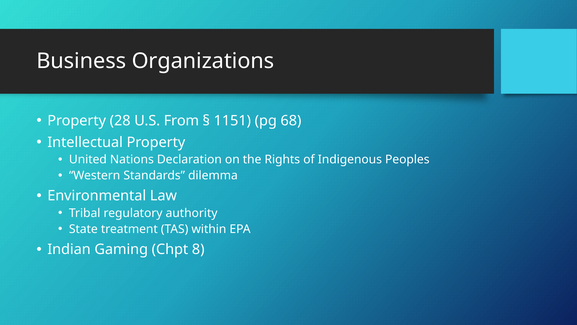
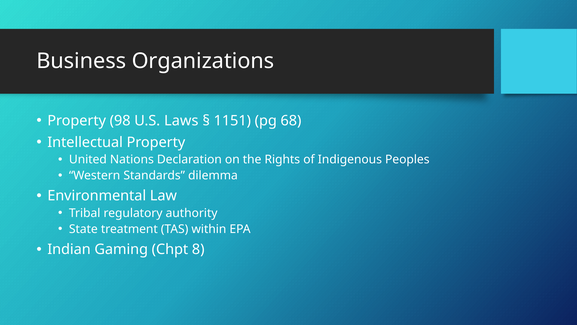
28: 28 -> 98
From: From -> Laws
